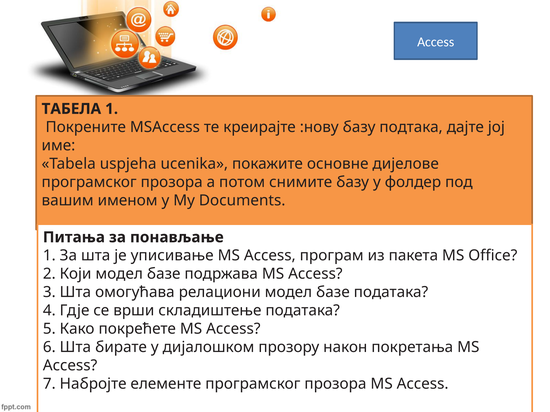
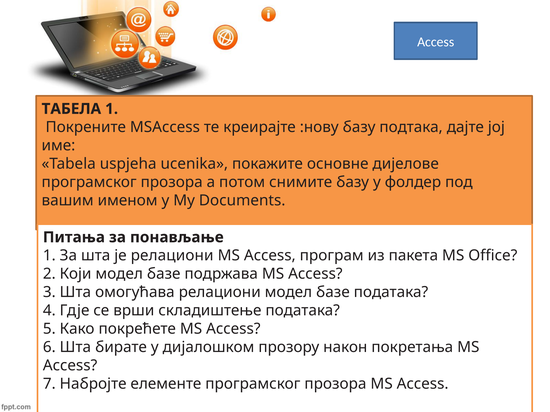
је уписивање: уписивање -> релациони
